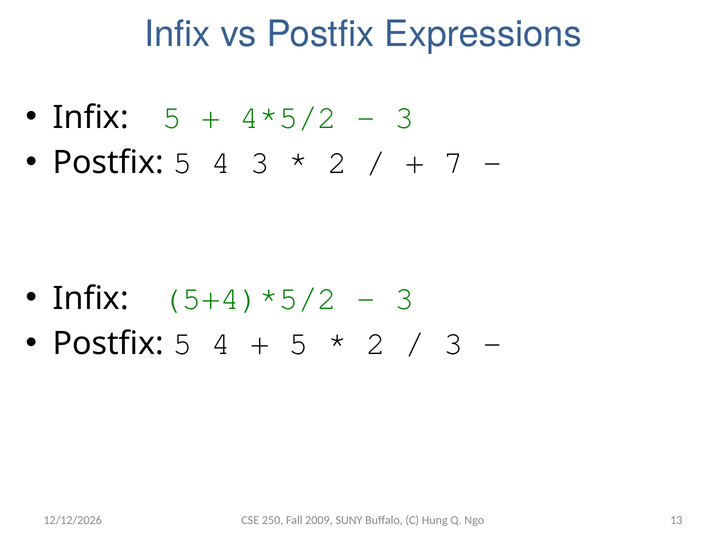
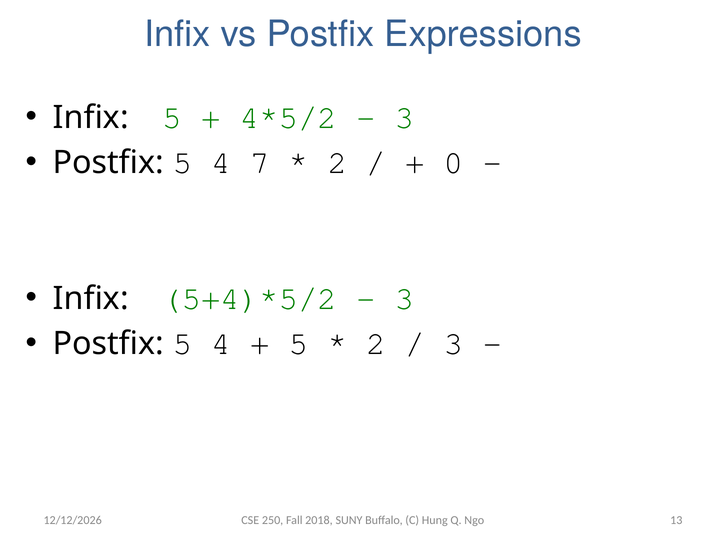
4 3: 3 -> 7
7: 7 -> 0
2009: 2009 -> 2018
